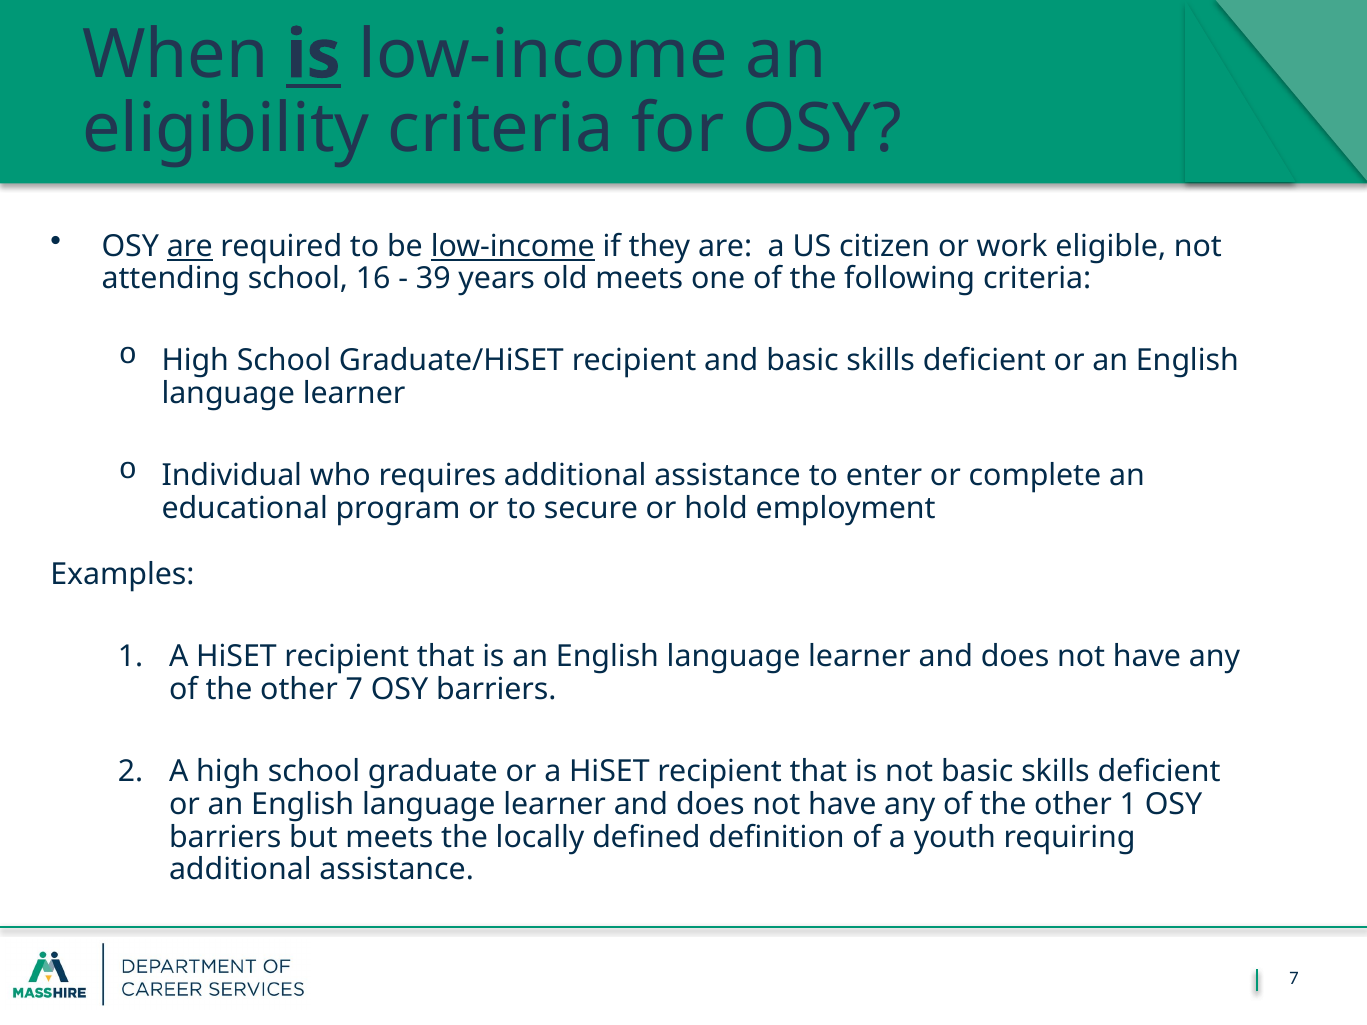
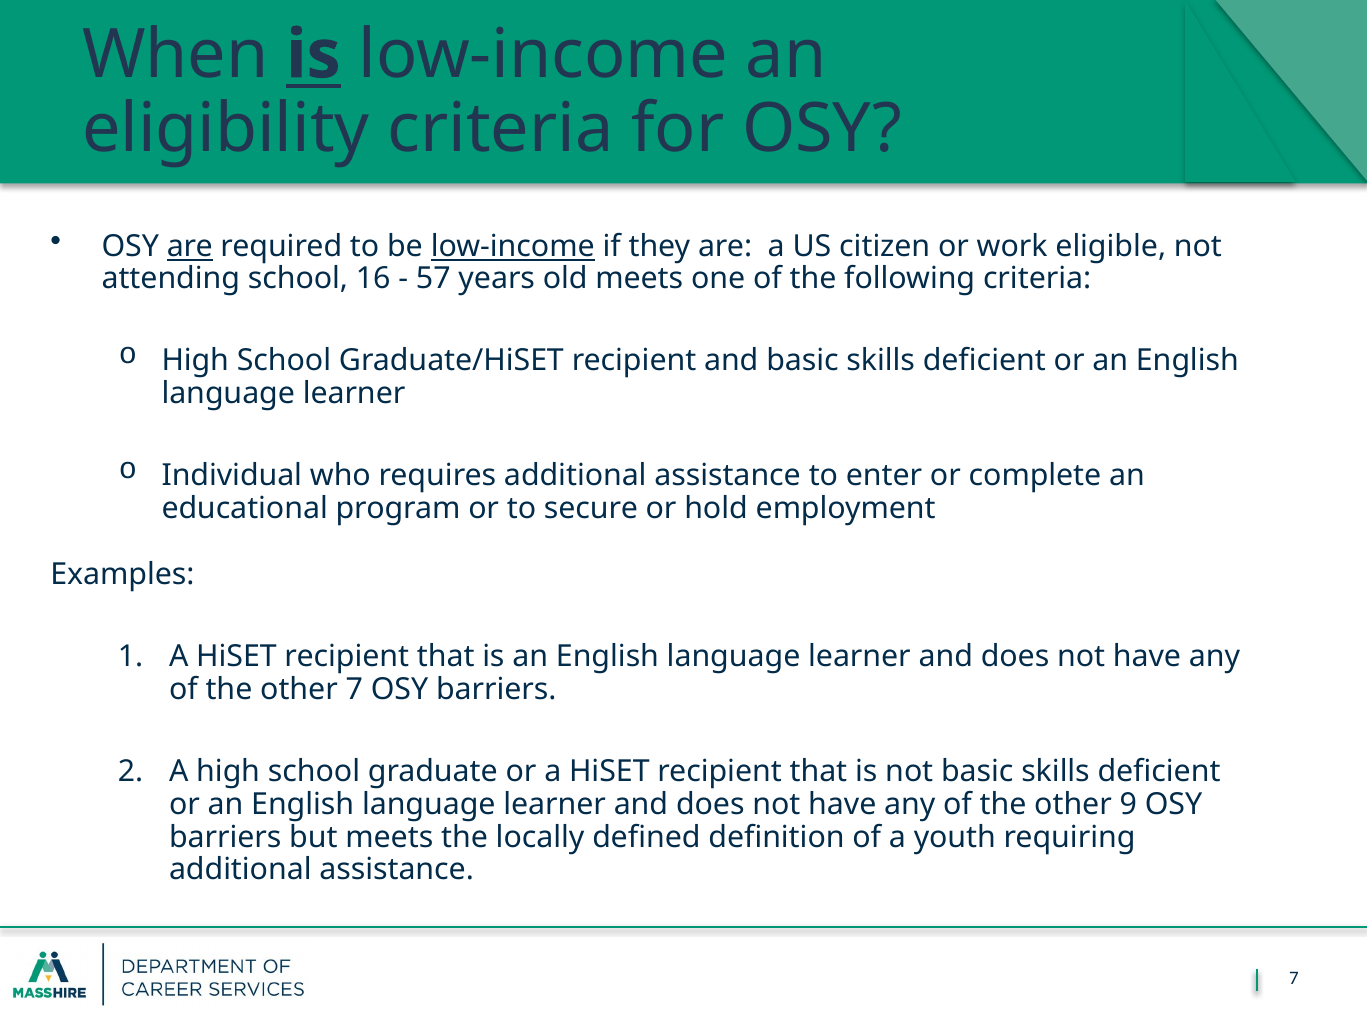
39: 39 -> 57
other 1: 1 -> 9
